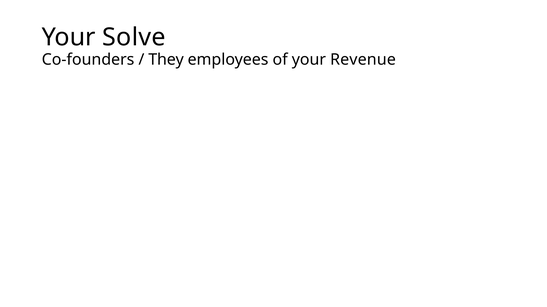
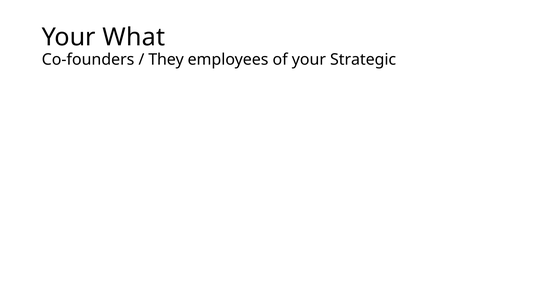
Solve: Solve -> What
Revenue: Revenue -> Strategic
